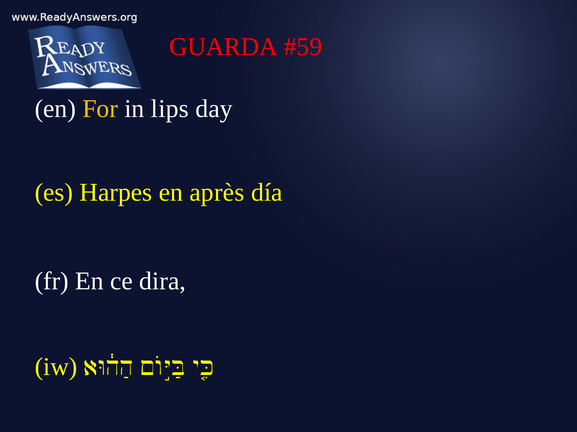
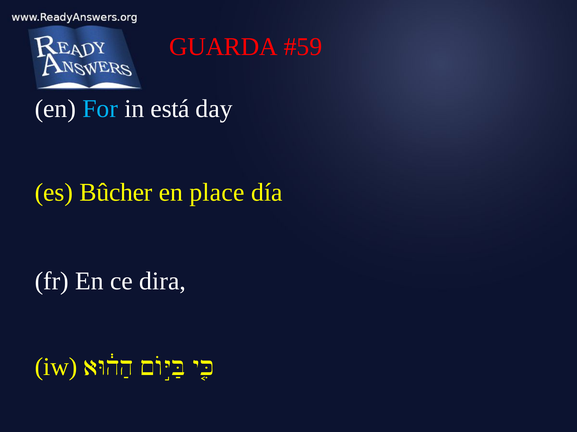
For colour: yellow -> light blue
lips: lips -> está
Harpes: Harpes -> Bûcher
après: après -> place
